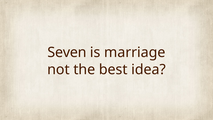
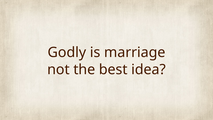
Seven: Seven -> Godly
